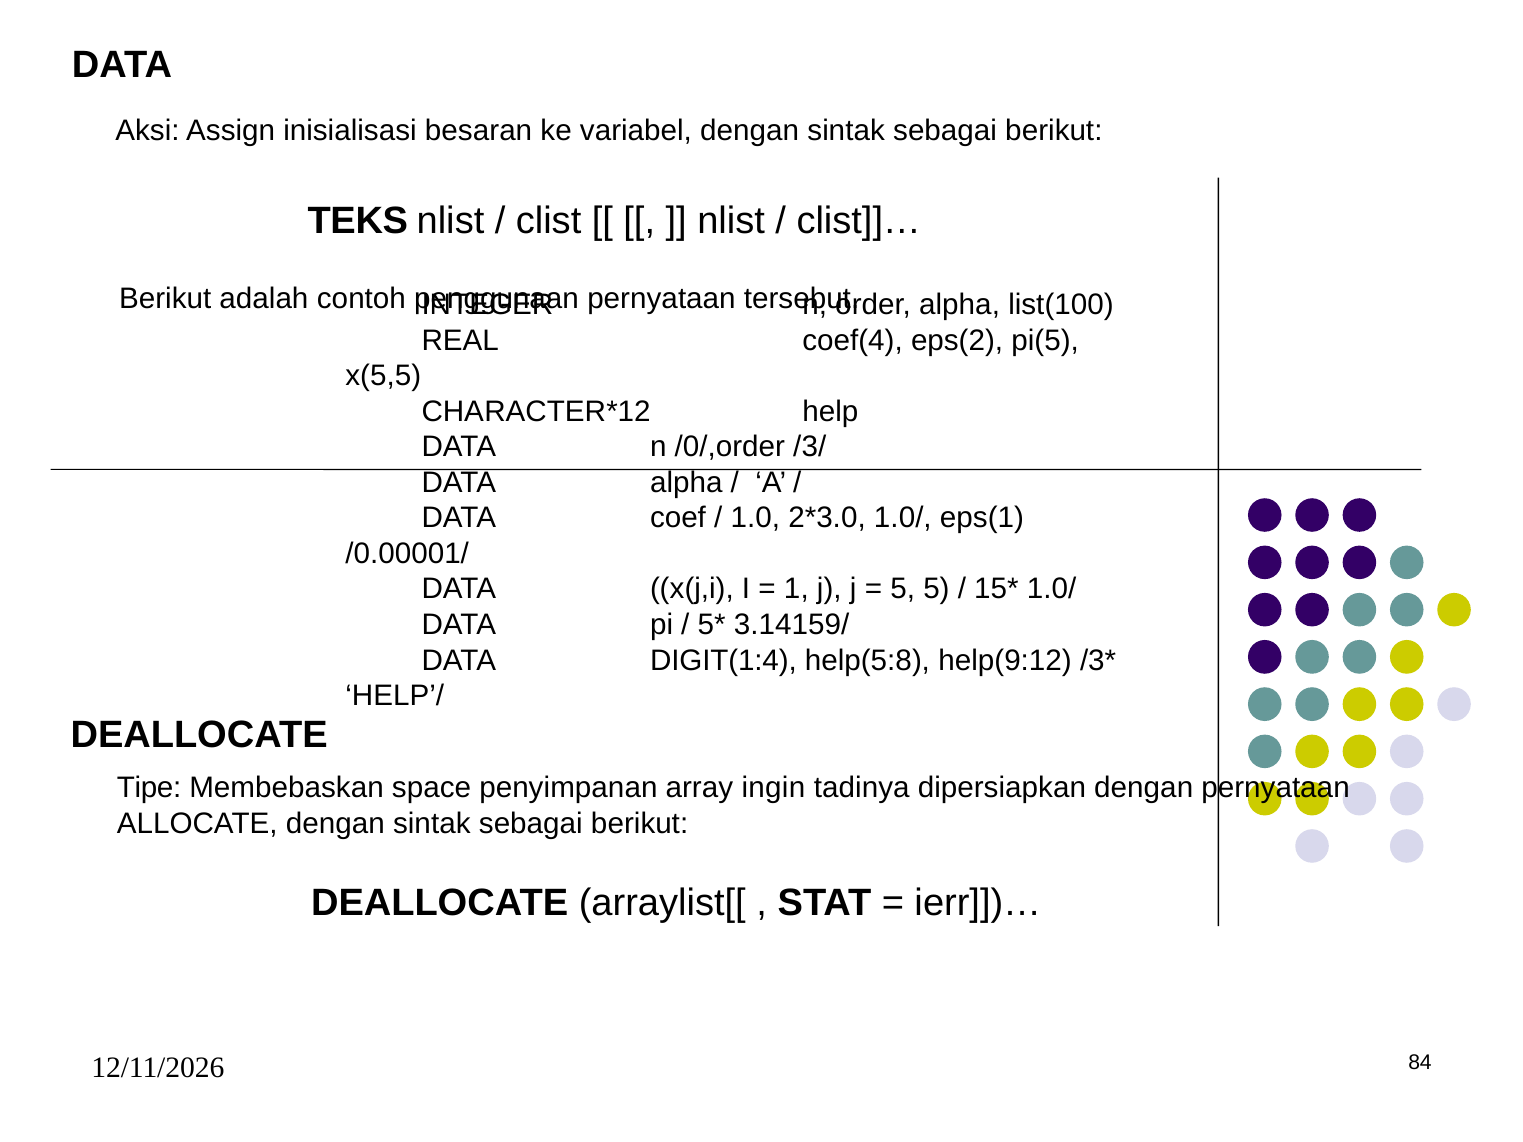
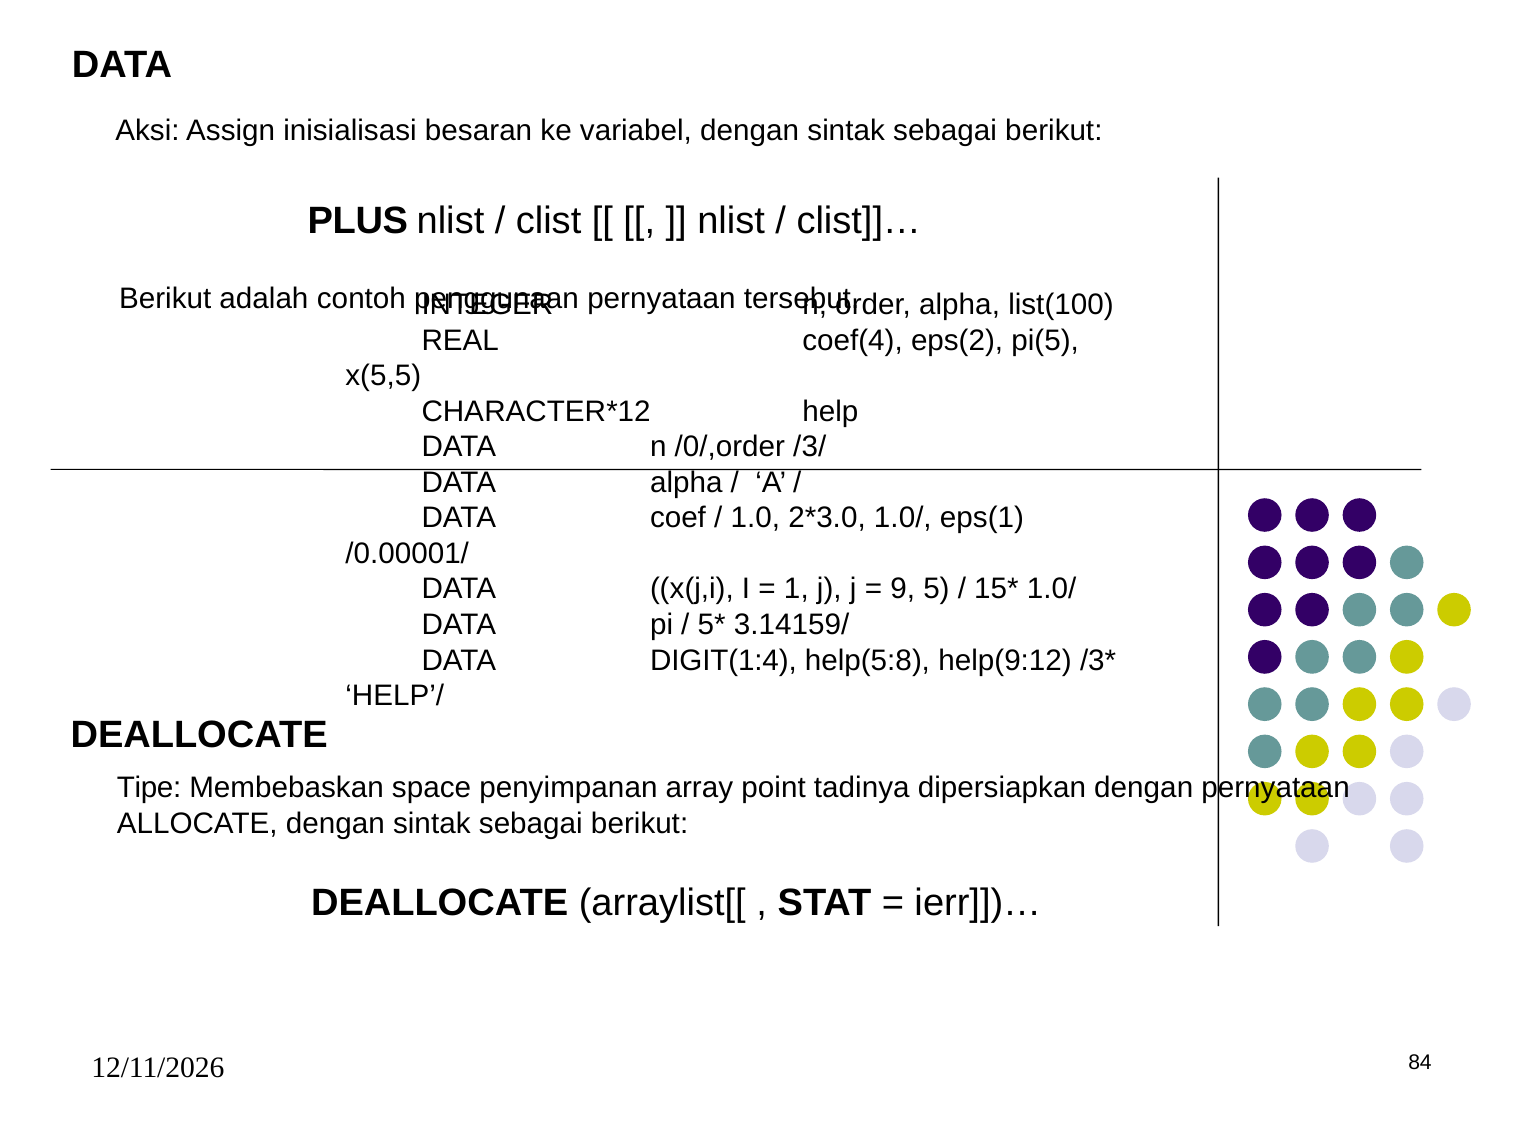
TEKS: TEKS -> PLUS
5 at (903, 589): 5 -> 9
ingin: ingin -> point
